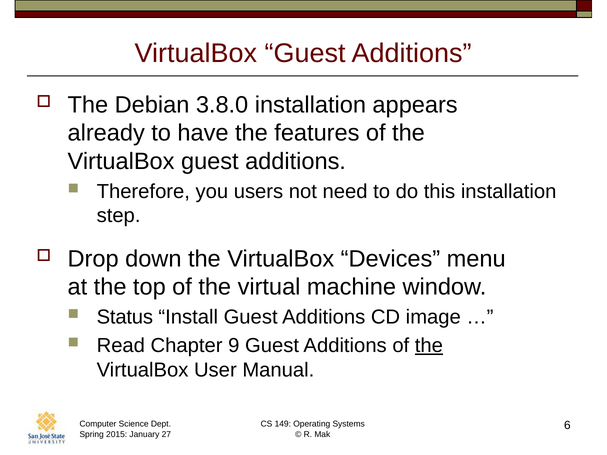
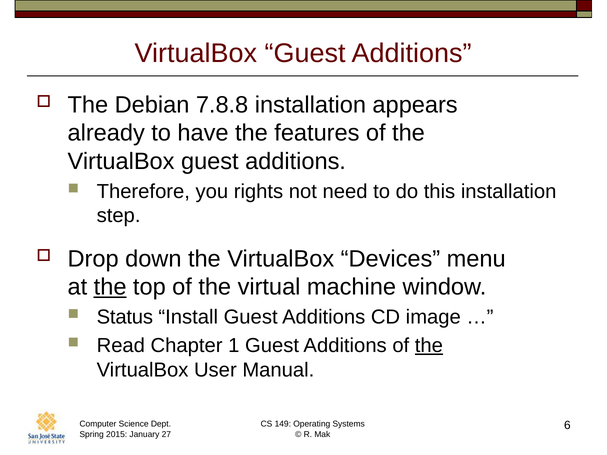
3.8.0: 3.8.0 -> 7.8.8
users: users -> rights
the at (110, 287) underline: none -> present
9: 9 -> 1
